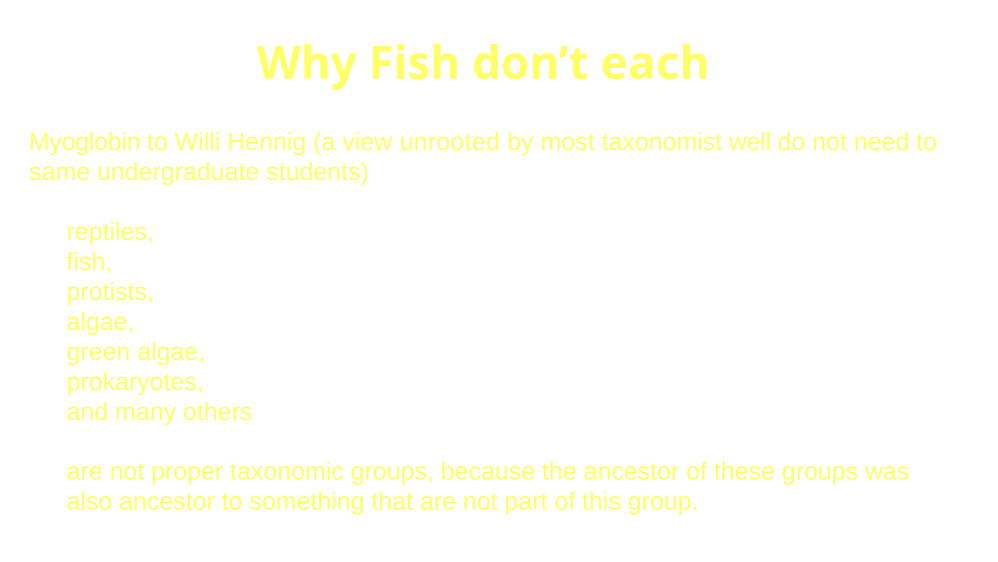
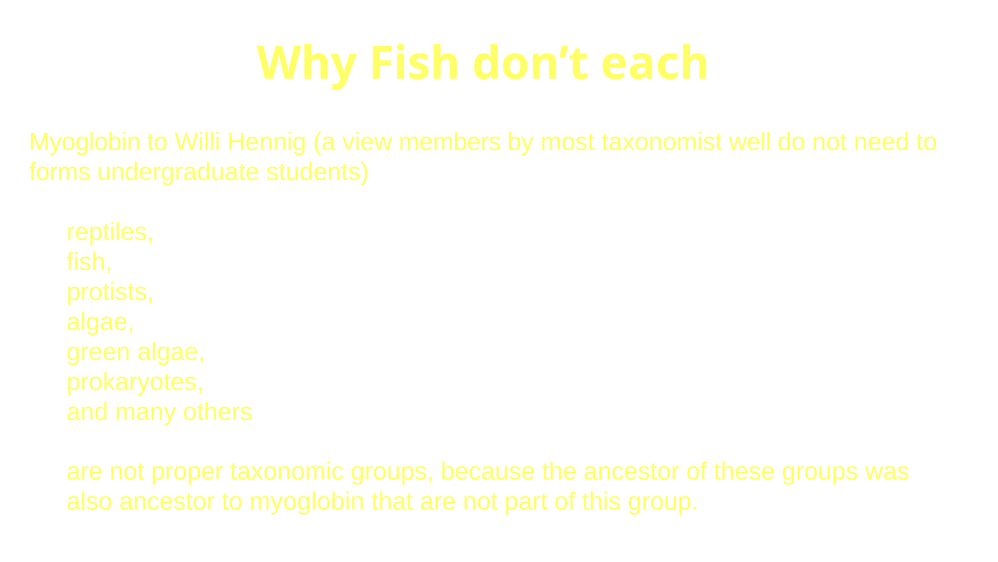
unrooted: unrooted -> members
same: same -> forms
to something: something -> myoglobin
